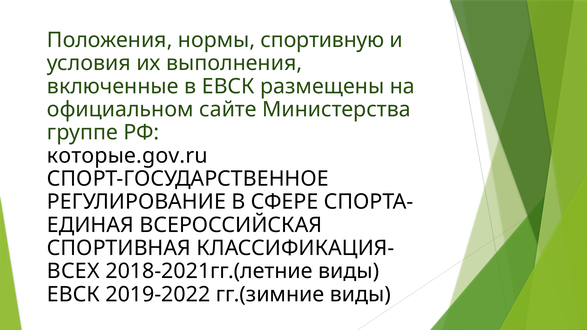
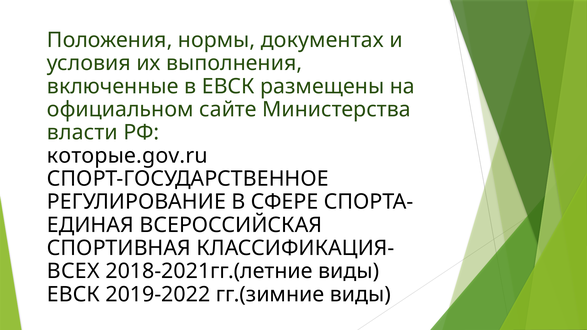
спортивную: спортивную -> документах
группе: группе -> власти
